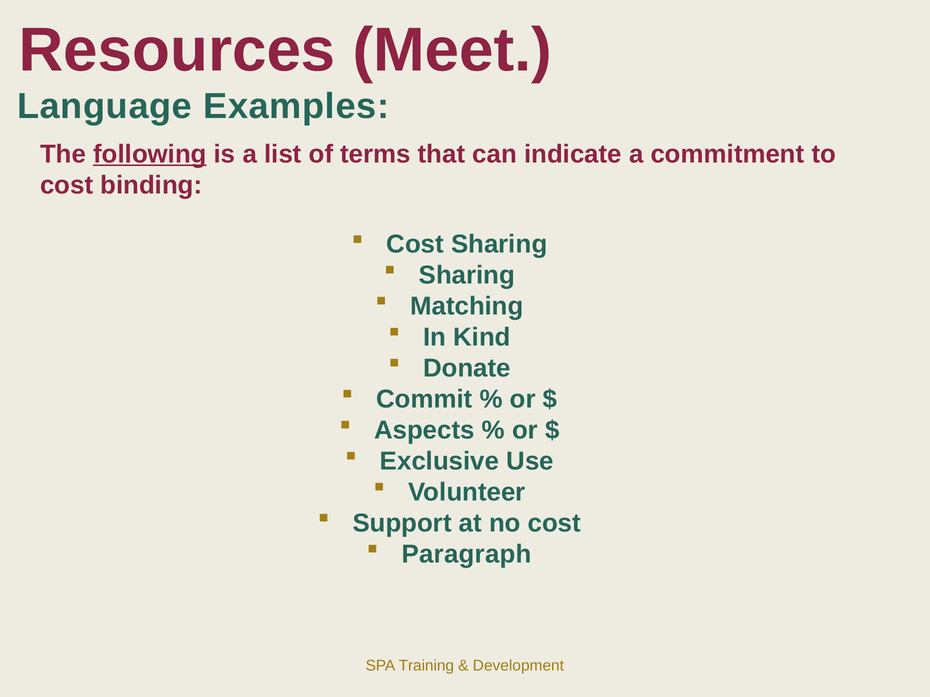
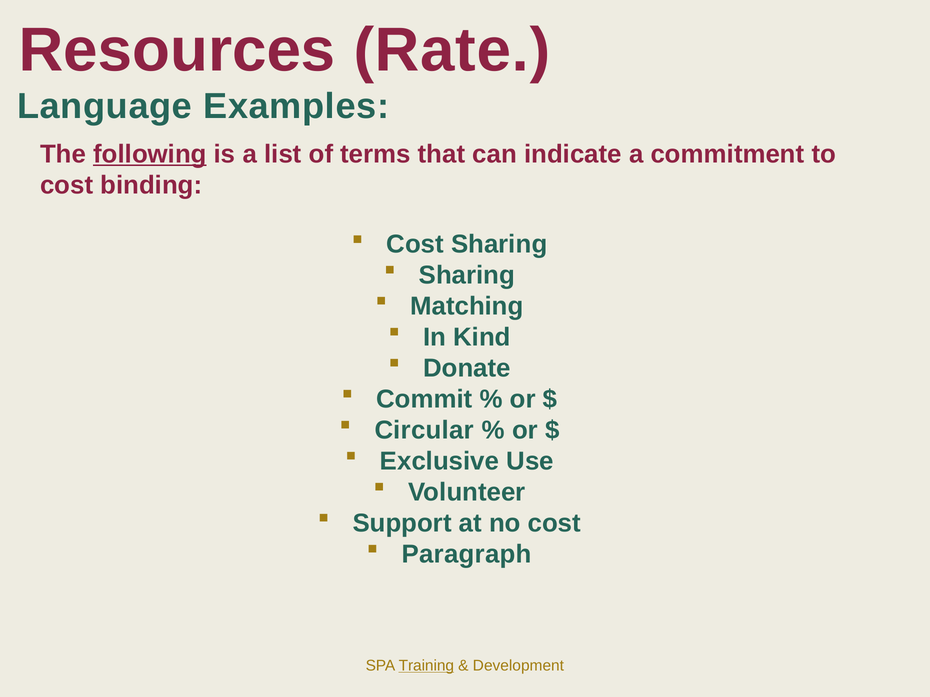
Meet: Meet -> Rate
Aspects: Aspects -> Circular
Training underline: none -> present
